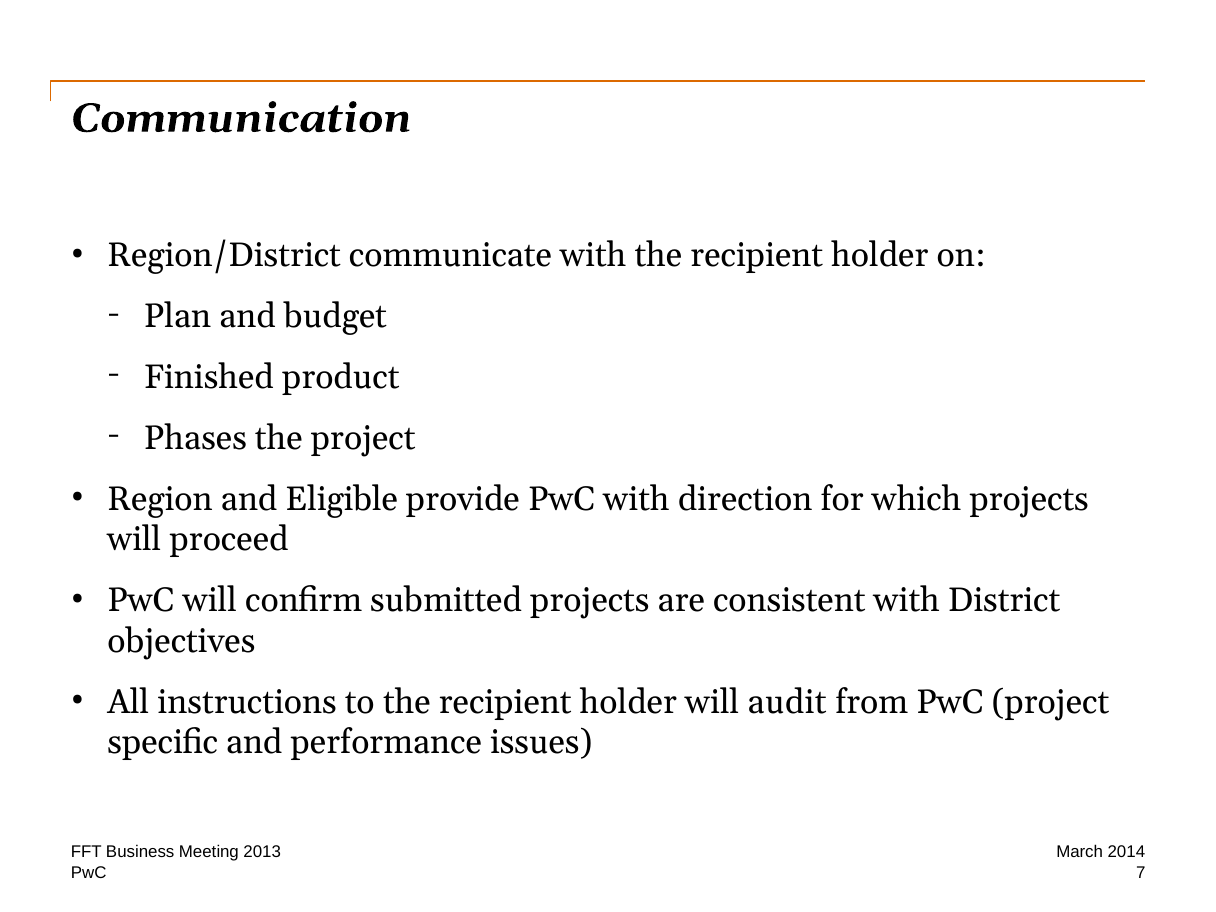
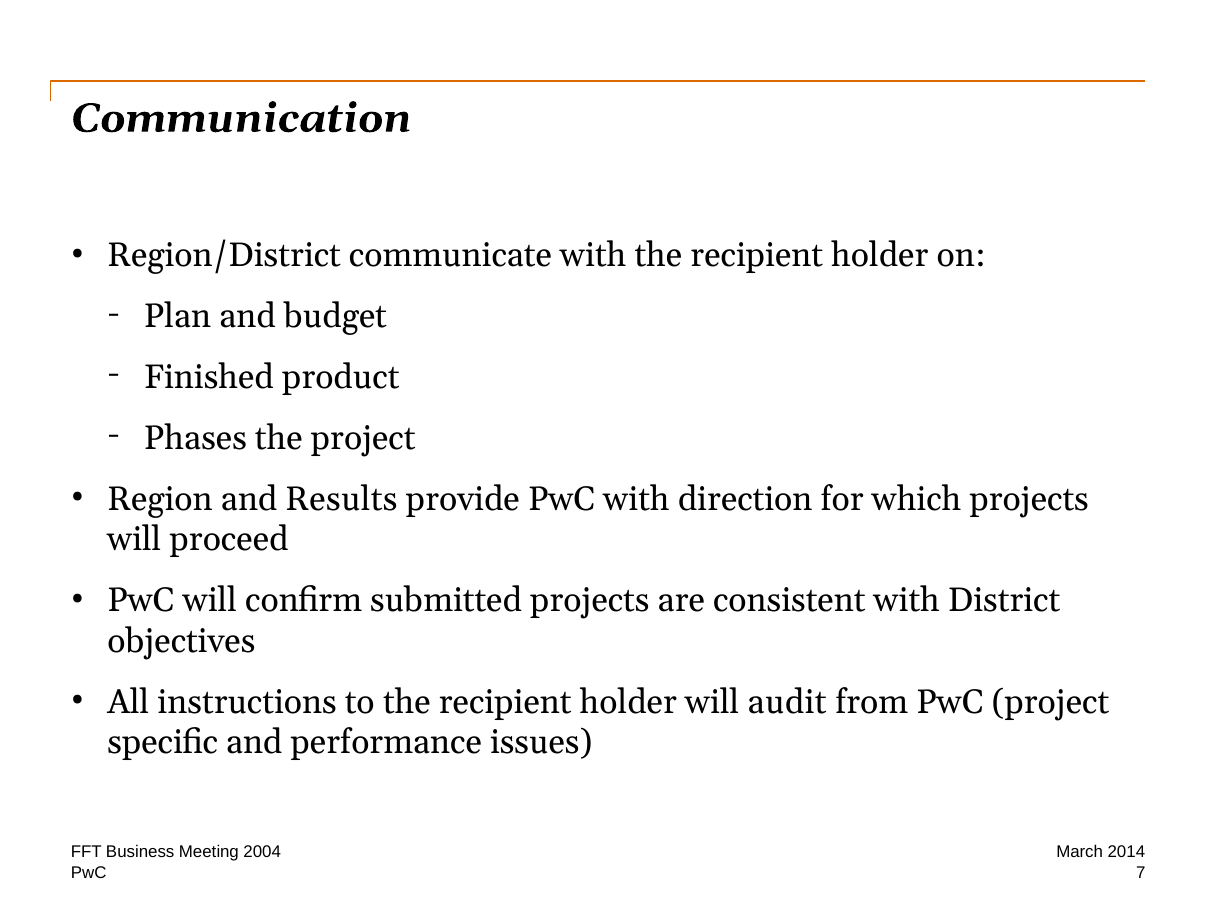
Eligible: Eligible -> Results
2013: 2013 -> 2004
